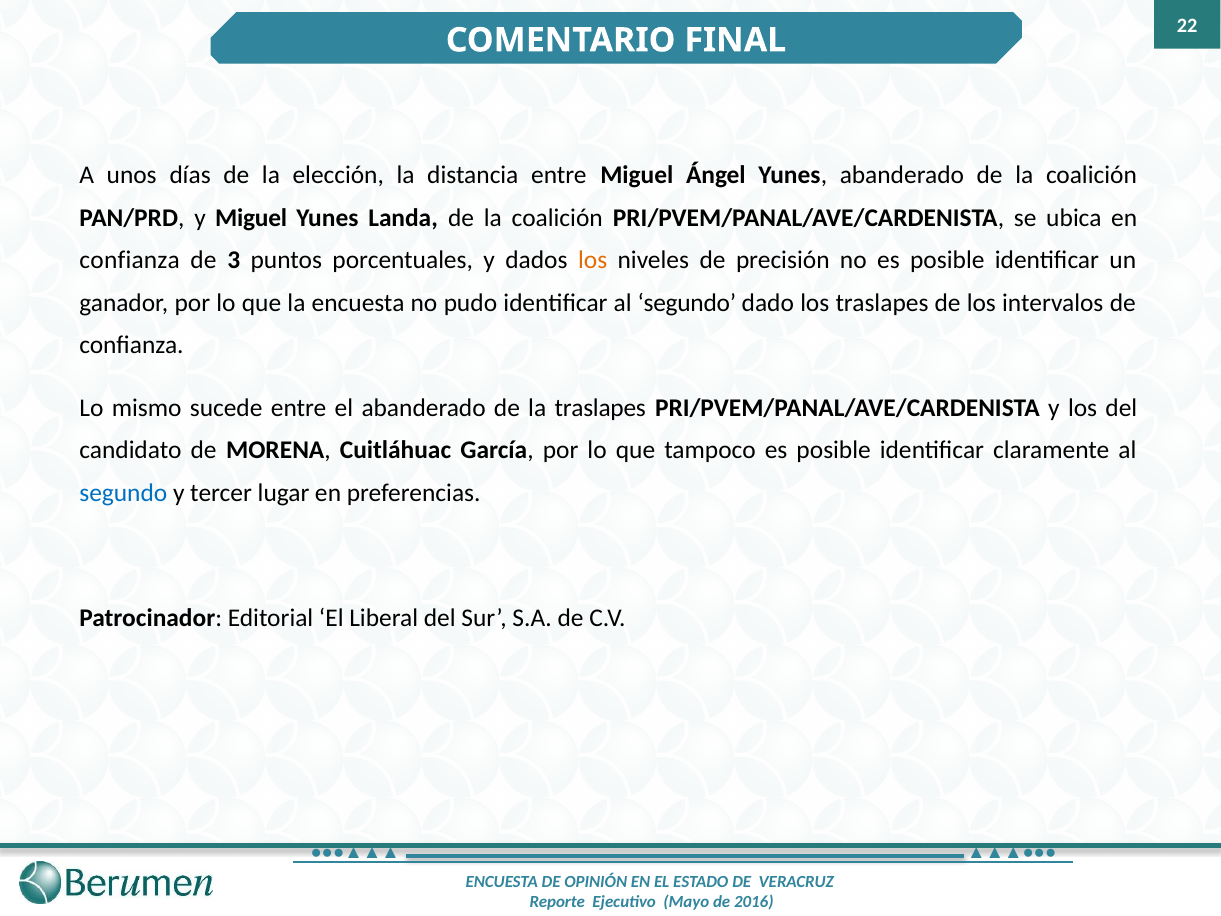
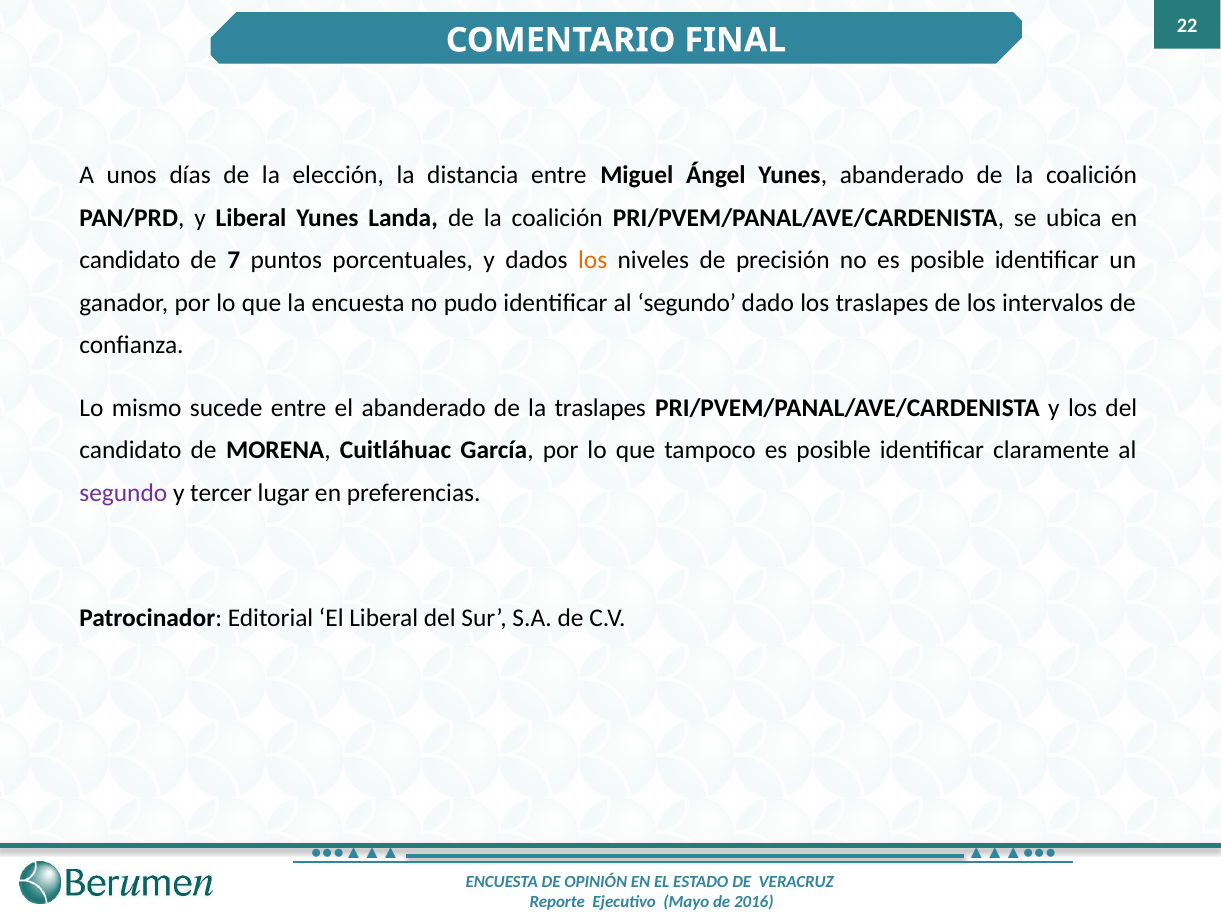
y Miguel: Miguel -> Liberal
confianza at (130, 260): confianza -> candidato
3: 3 -> 7
segundo at (123, 493) colour: blue -> purple
